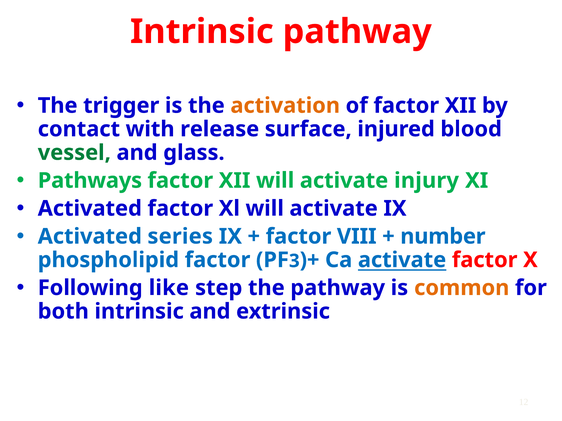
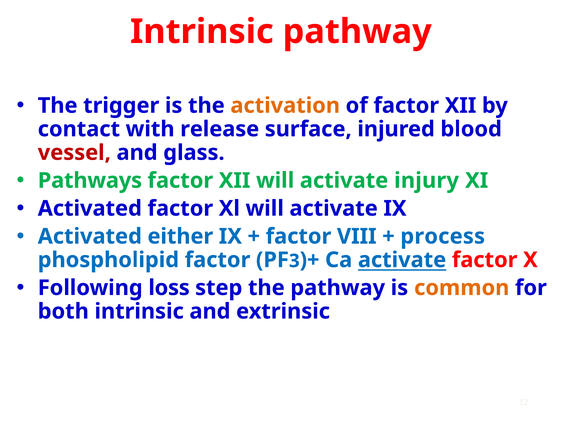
vessel colour: green -> red
series: series -> either
number: number -> process
like: like -> loss
